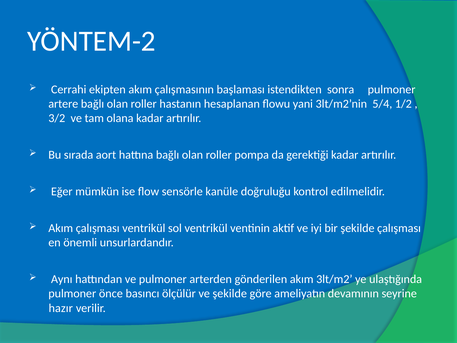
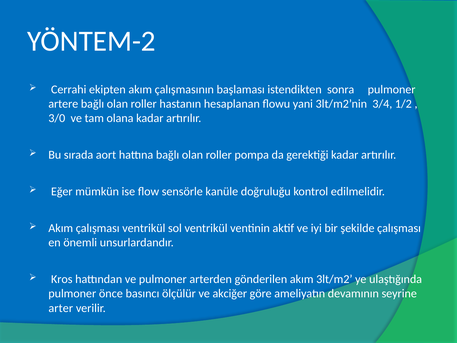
5/4: 5/4 -> 3/4
3/2: 3/2 -> 3/0
Aynı: Aynı -> Kros
ve şekilde: şekilde -> akciğer
hazır: hazır -> arter
